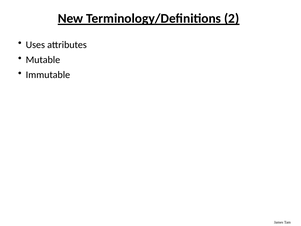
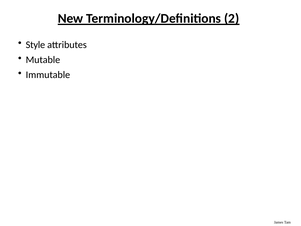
Uses: Uses -> Style
